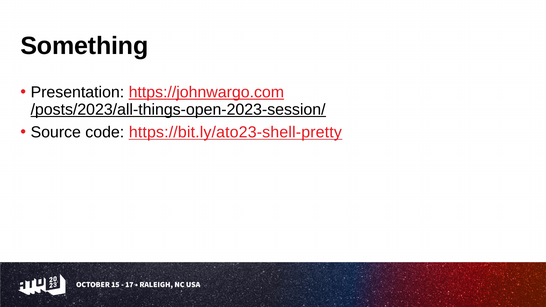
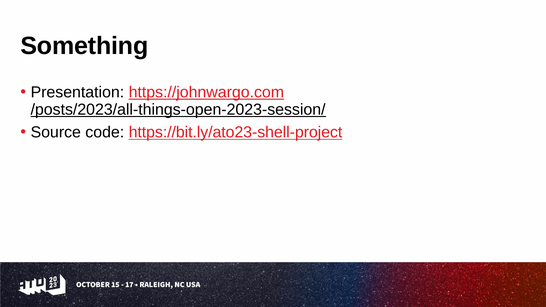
https://bit.ly/ato23-shell-pretty: https://bit.ly/ato23-shell-pretty -> https://bit.ly/ato23-shell-project
